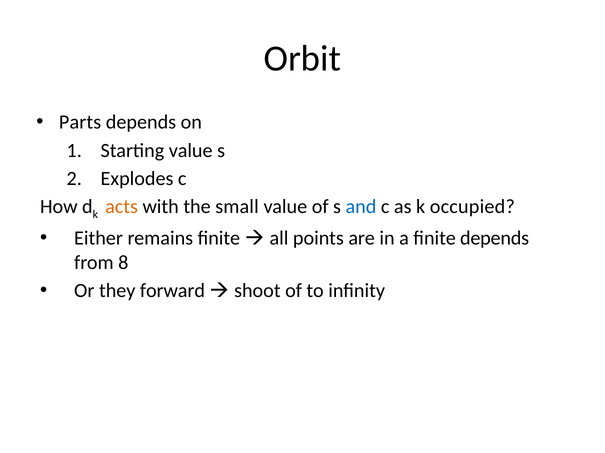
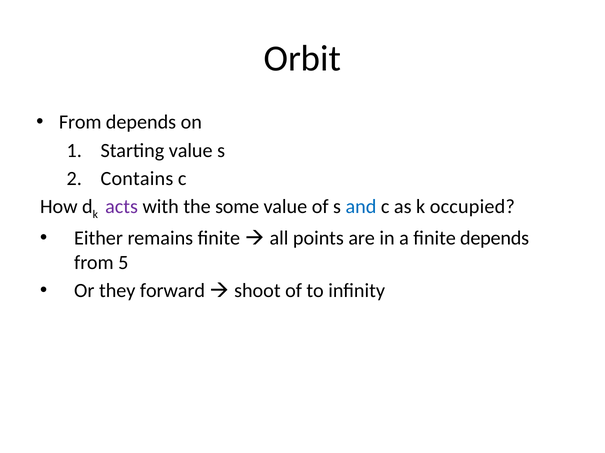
Parts at (80, 122): Parts -> From
Explodes: Explodes -> Contains
acts colour: orange -> purple
small: small -> some
8: 8 -> 5
